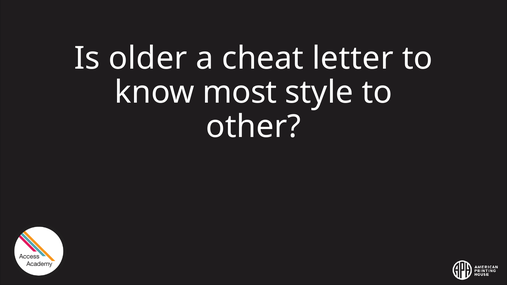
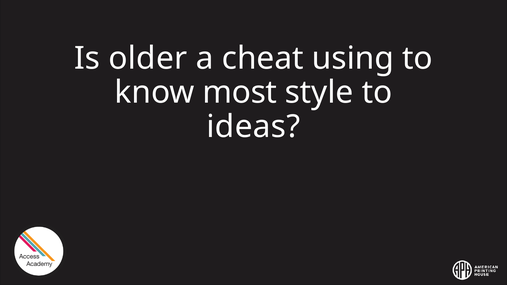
letter: letter -> using
other: other -> ideas
